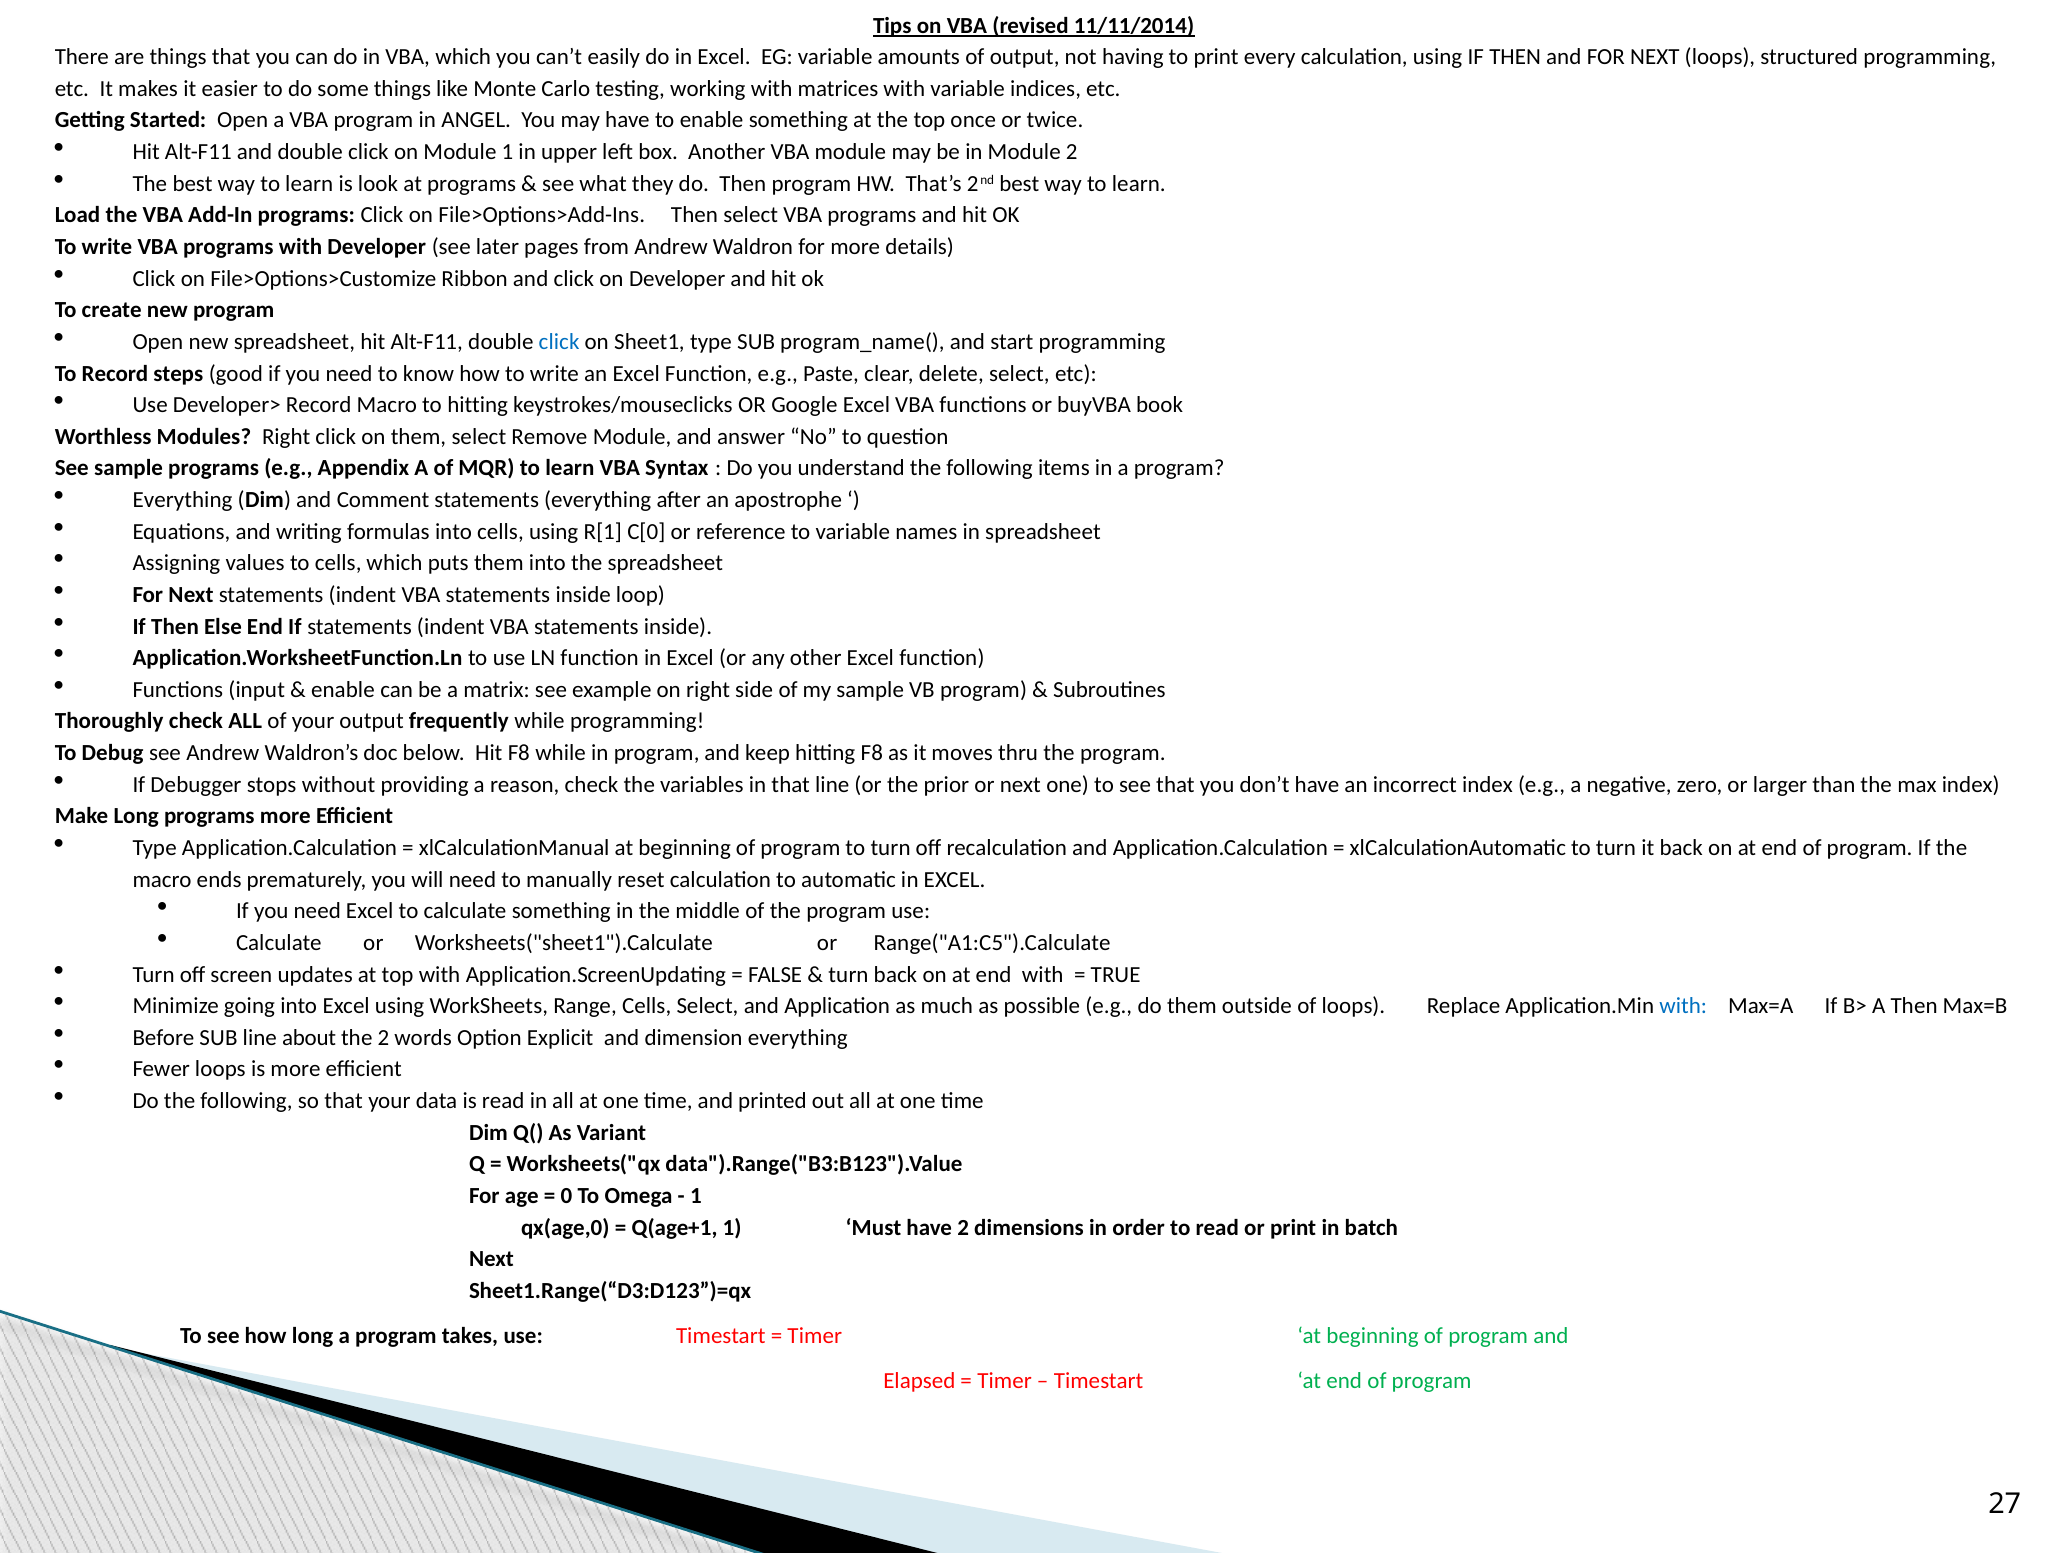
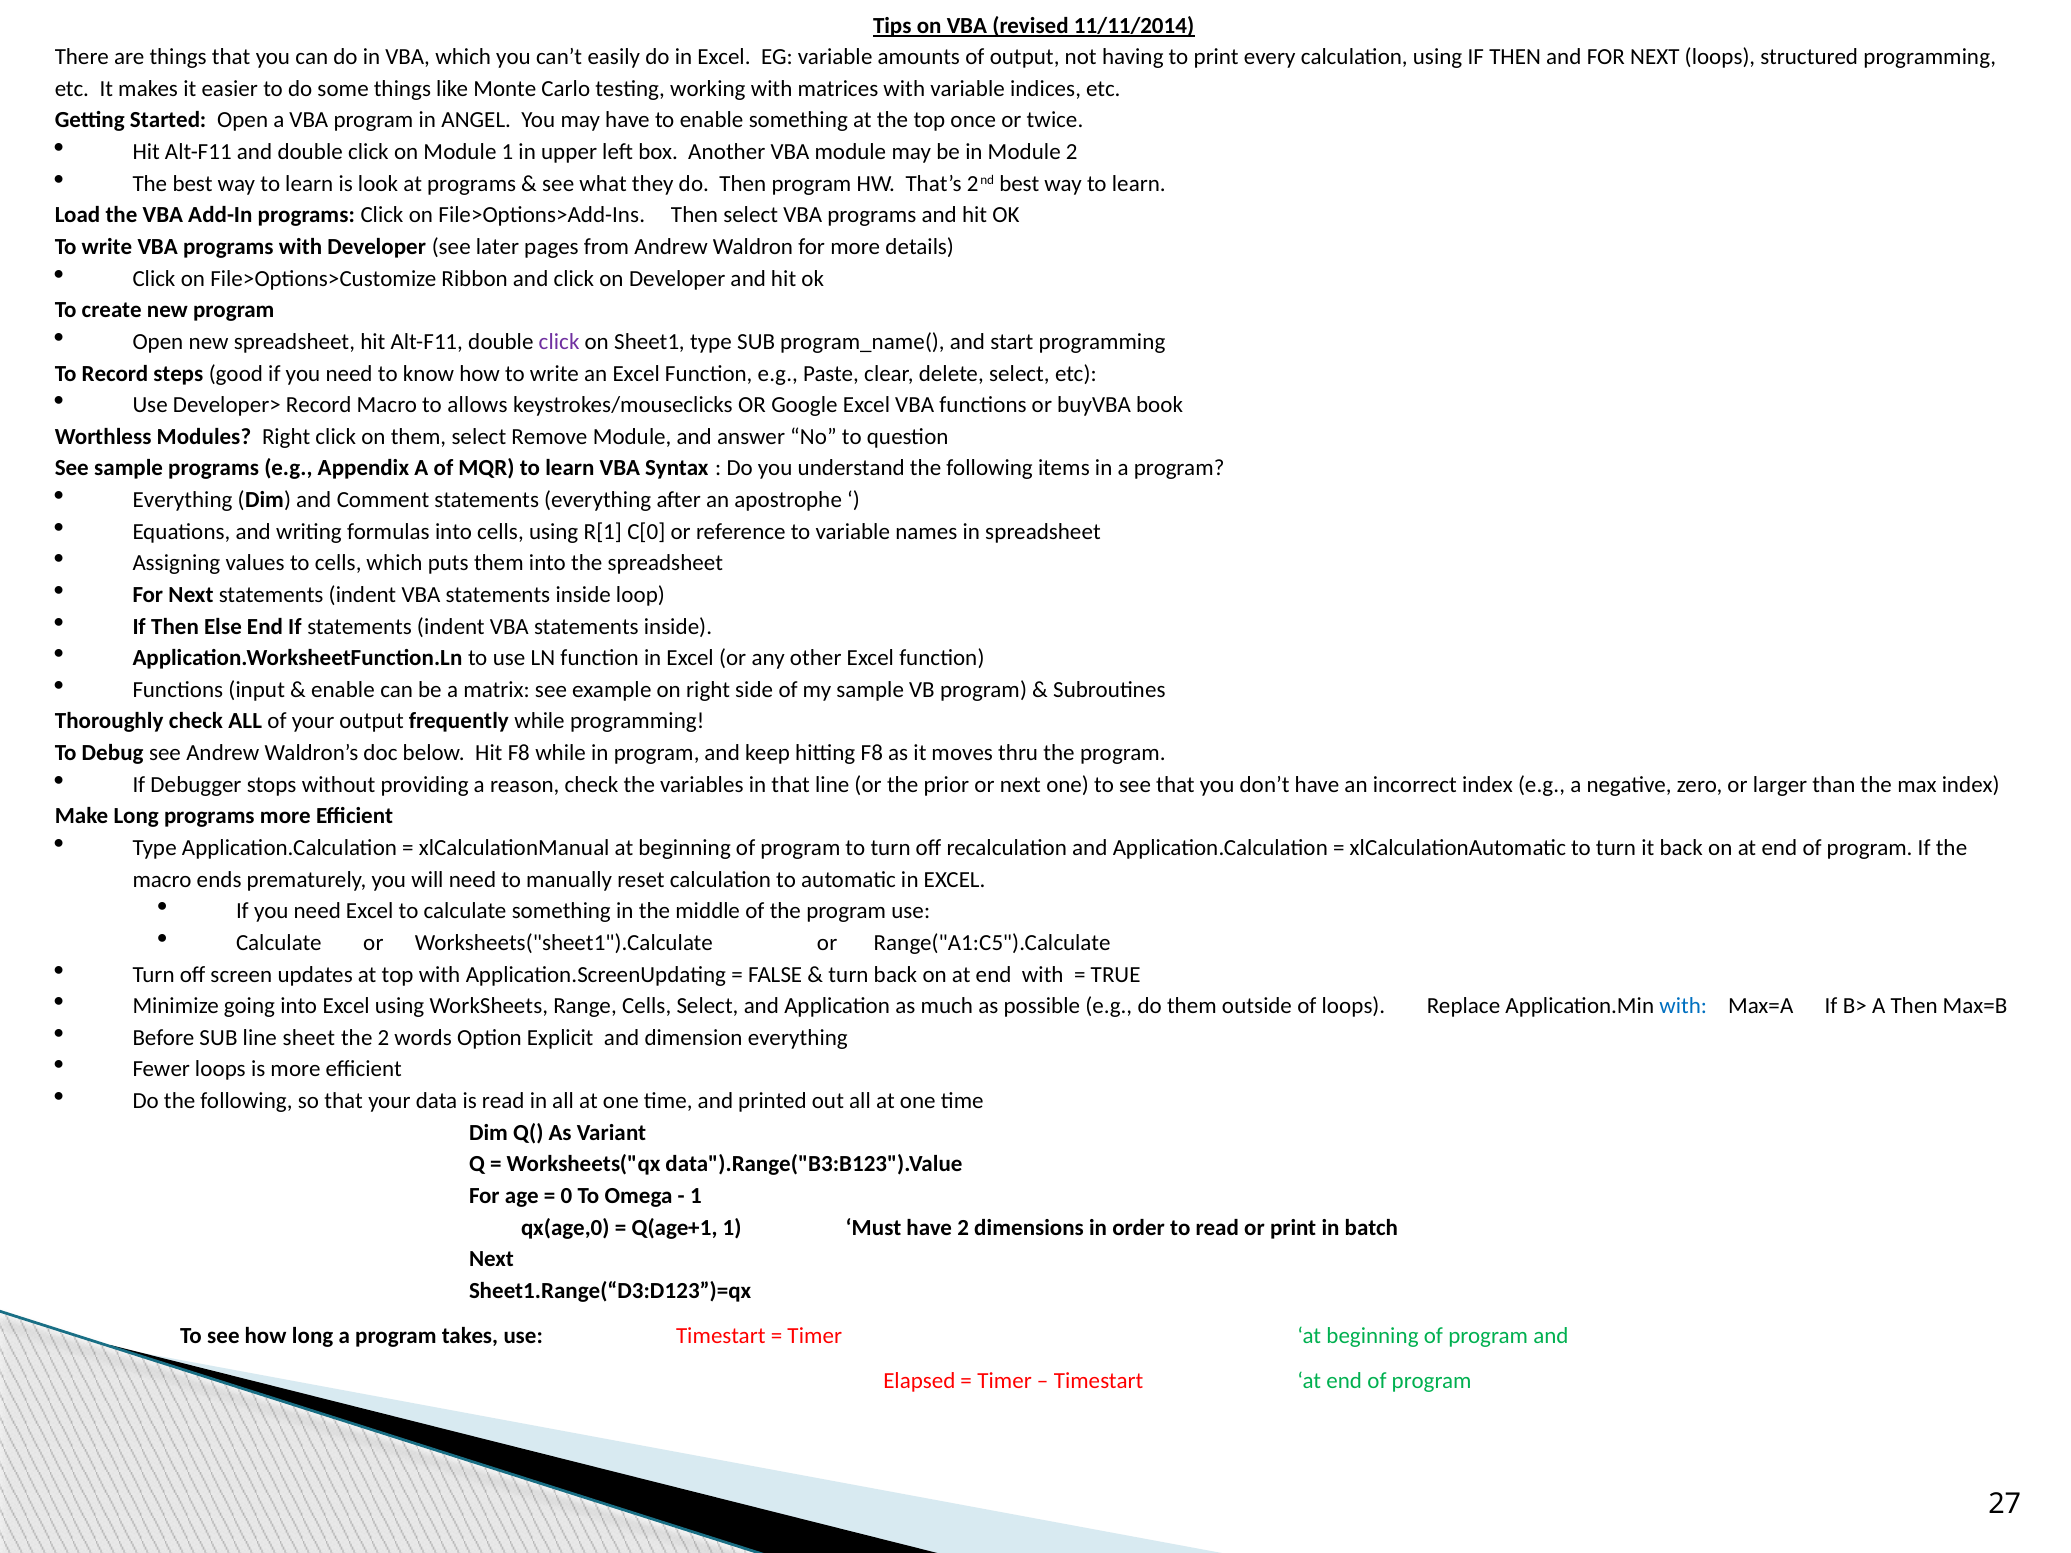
click at (559, 342) colour: blue -> purple
to hitting: hitting -> allows
about: about -> sheet
